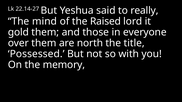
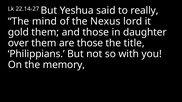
Raised: Raised -> Nexus
everyone: everyone -> daughter
are north: north -> those
Possessed: Possessed -> Philippians
